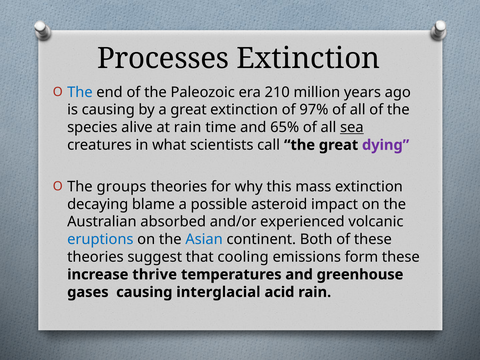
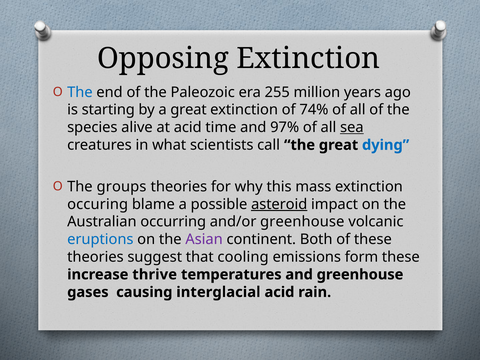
Processes: Processes -> Opposing
210: 210 -> 255
is causing: causing -> starting
97%: 97% -> 74%
at rain: rain -> acid
65%: 65% -> 97%
dying colour: purple -> blue
decaying: decaying -> occuring
asteroid underline: none -> present
absorbed: absorbed -> occurring
and/or experienced: experienced -> greenhouse
Asian colour: blue -> purple
